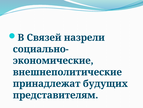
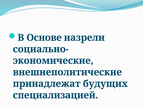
Связей: Связей -> Основе
представителям: представителям -> специализацией
